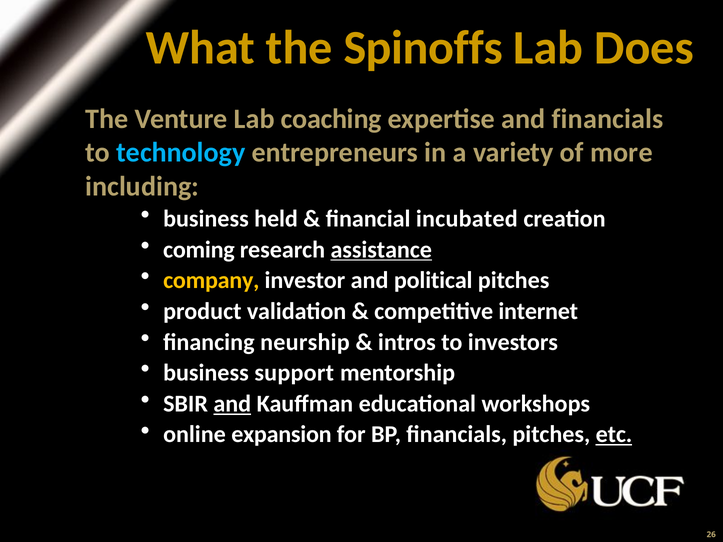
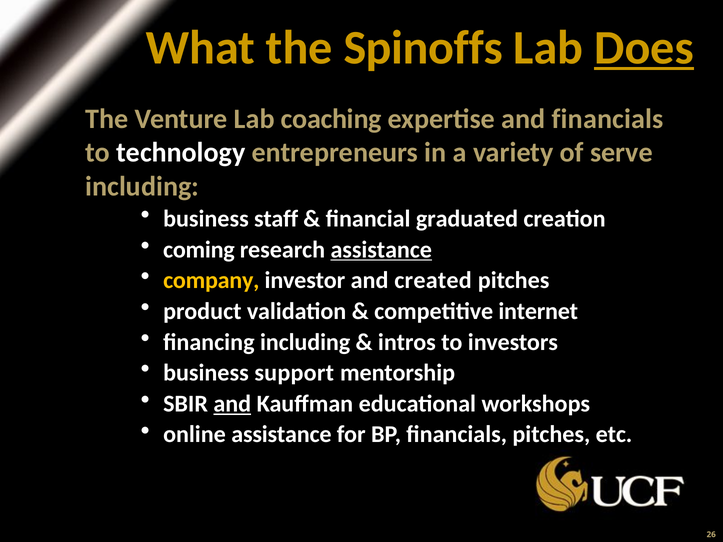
Does underline: none -> present
technology colour: light blue -> white
more: more -> serve
held: held -> staff
incubated: incubated -> graduated
political: political -> created
financing neurship: neurship -> including
online expansion: expansion -> assistance
etc underline: present -> none
